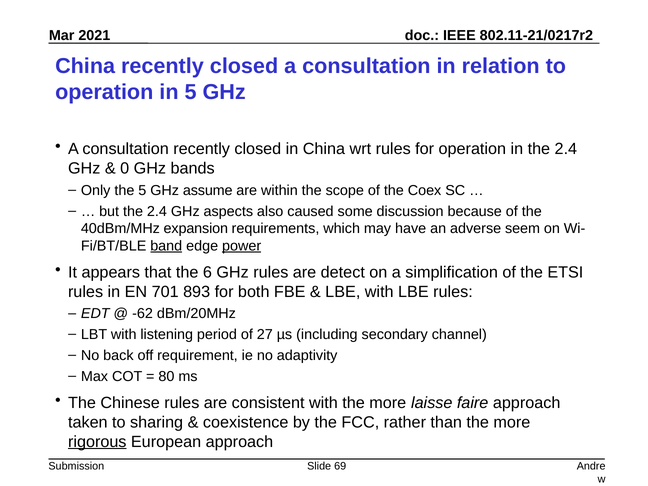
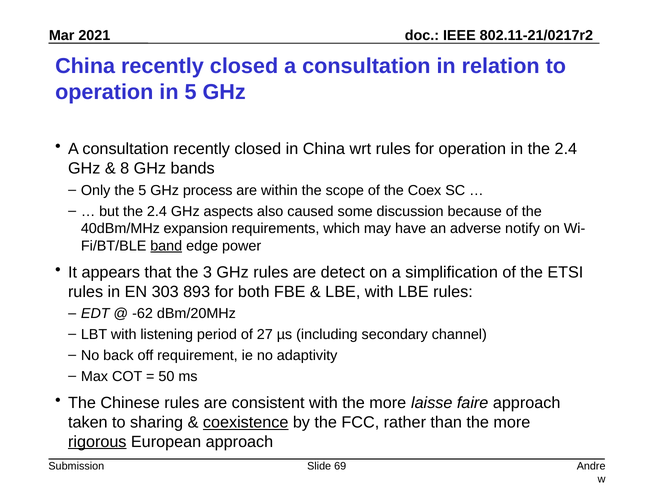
0: 0 -> 8
assume: assume -> process
seem: seem -> notify
power underline: present -> none
6: 6 -> 3
701: 701 -> 303
80: 80 -> 50
coexistence underline: none -> present
